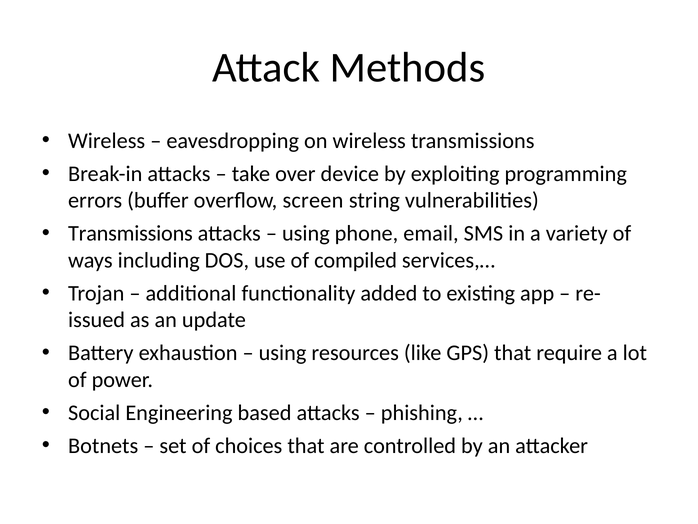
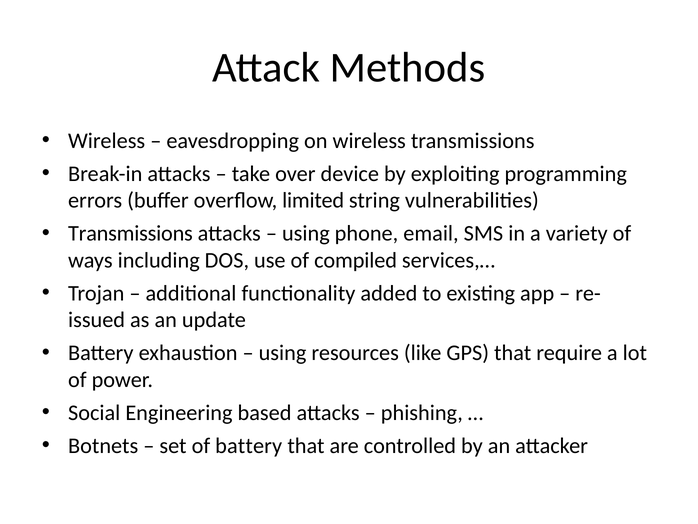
screen: screen -> limited
of choices: choices -> battery
